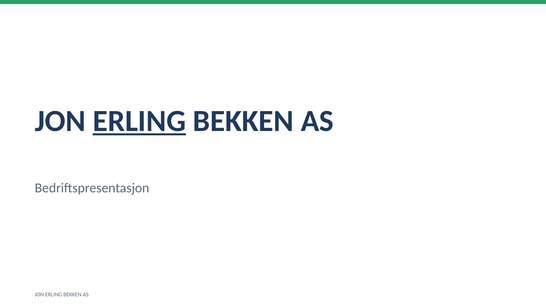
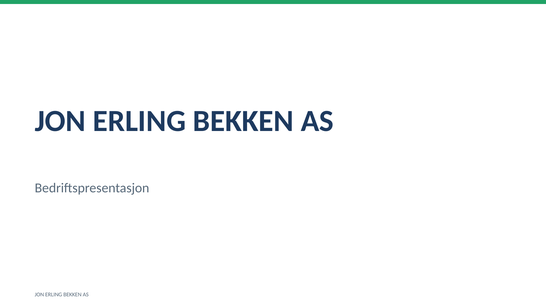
ERLING at (139, 121) underline: present -> none
